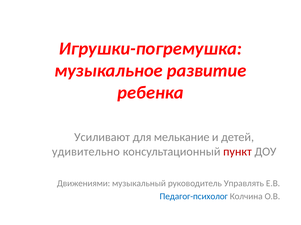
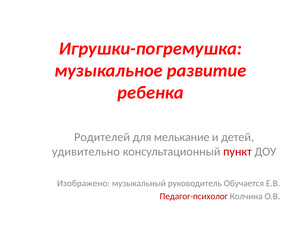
Усиливают: Усиливают -> Родителей
Движениями: Движениями -> Изображено
Управлять: Управлять -> Обучается
Педагог-психолог colour: blue -> red
